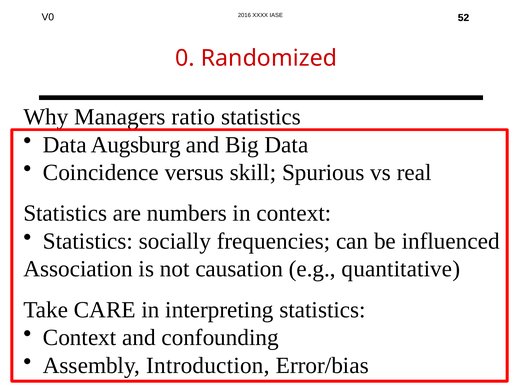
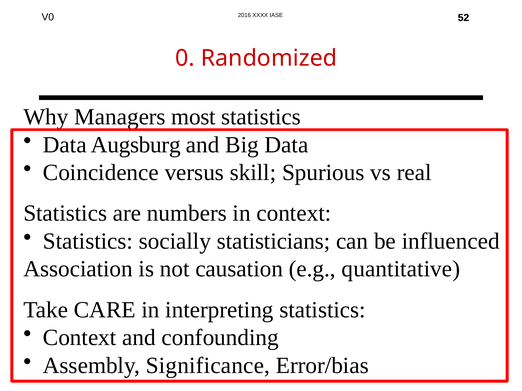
ratio: ratio -> most
frequencies: frequencies -> statisticians
Introduction: Introduction -> Significance
